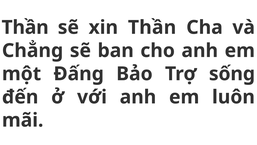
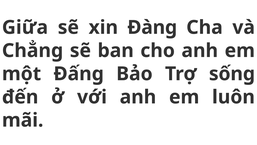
Thần at (25, 27): Thần -> Giữa
xin Thần: Thần -> Đàng
